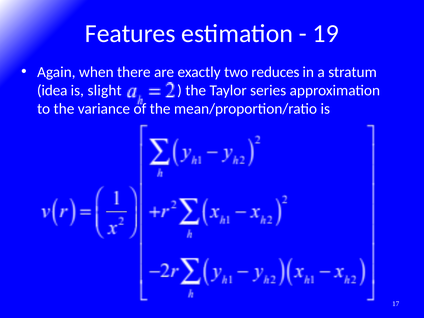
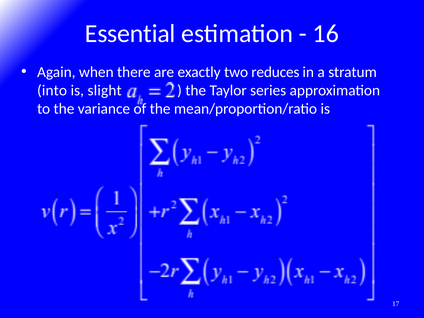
Features: Features -> Essential
19: 19 -> 16
idea: idea -> into
